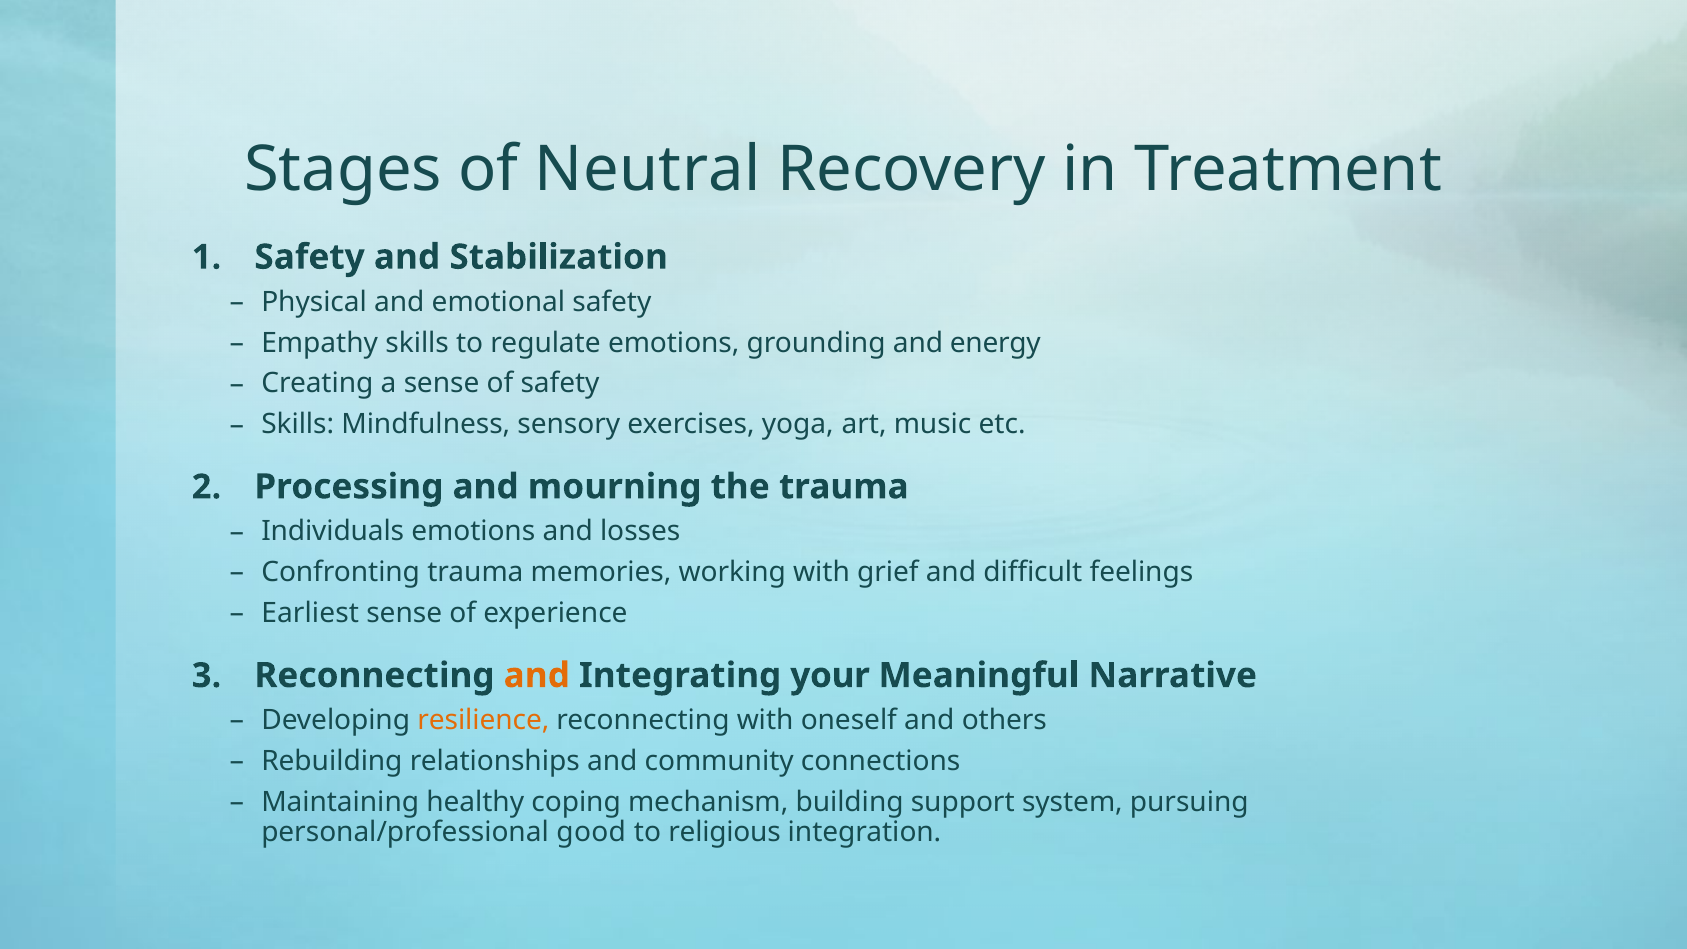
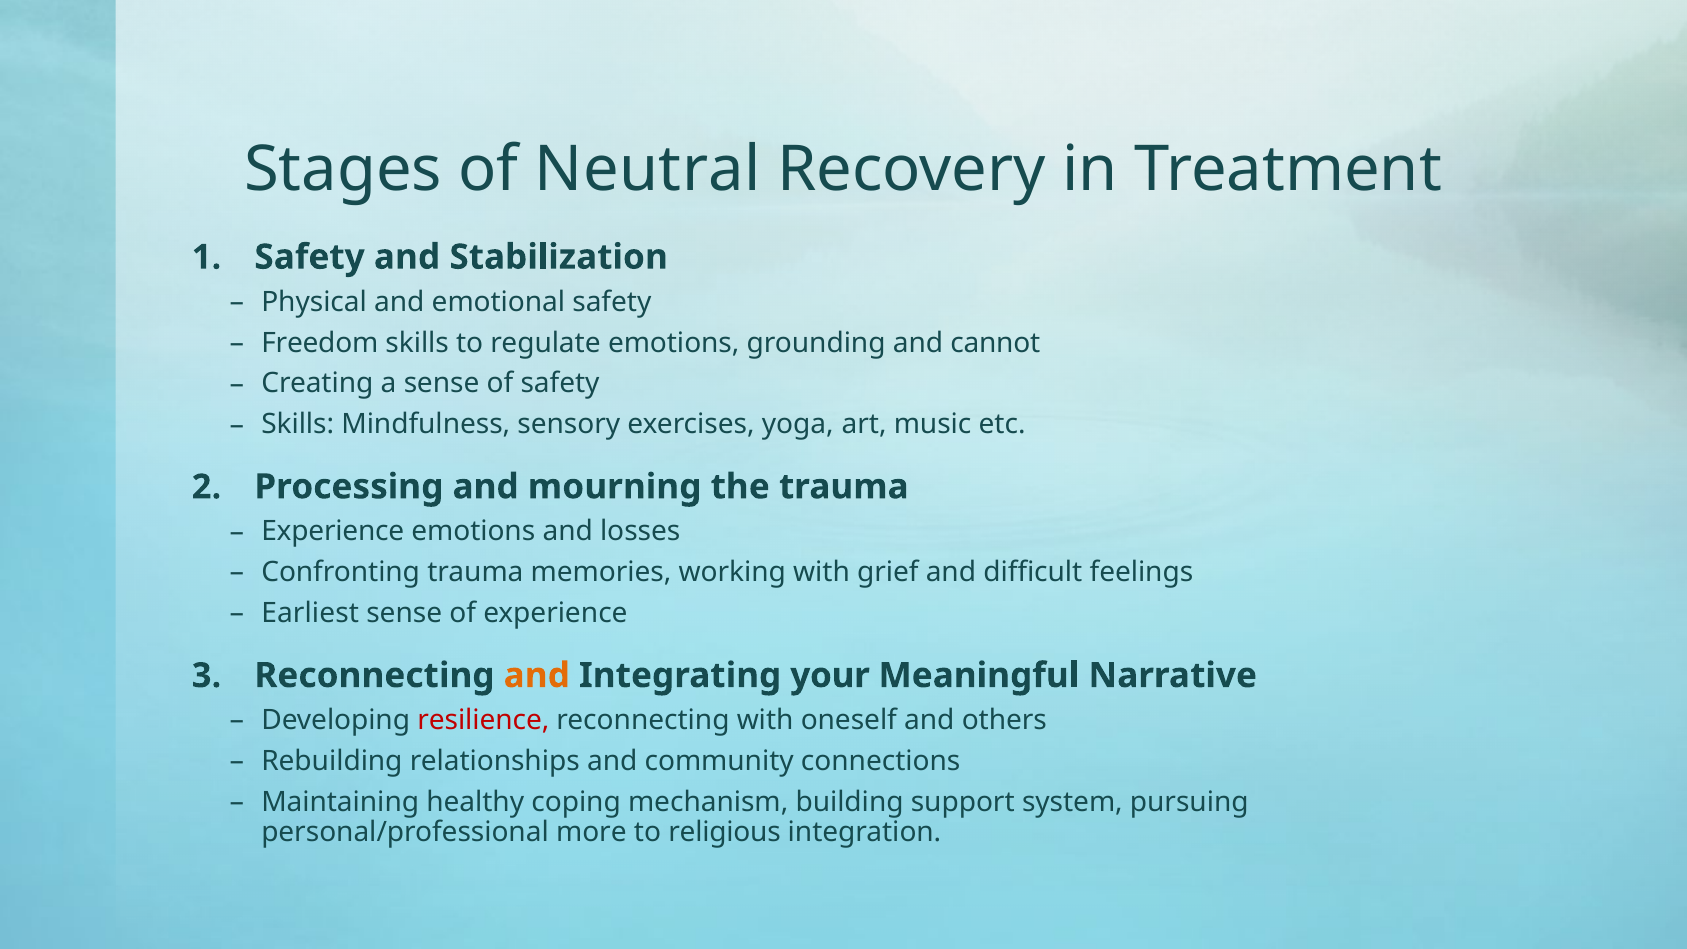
Empathy: Empathy -> Freedom
energy: energy -> cannot
Individuals at (333, 532): Individuals -> Experience
resilience colour: orange -> red
good: good -> more
